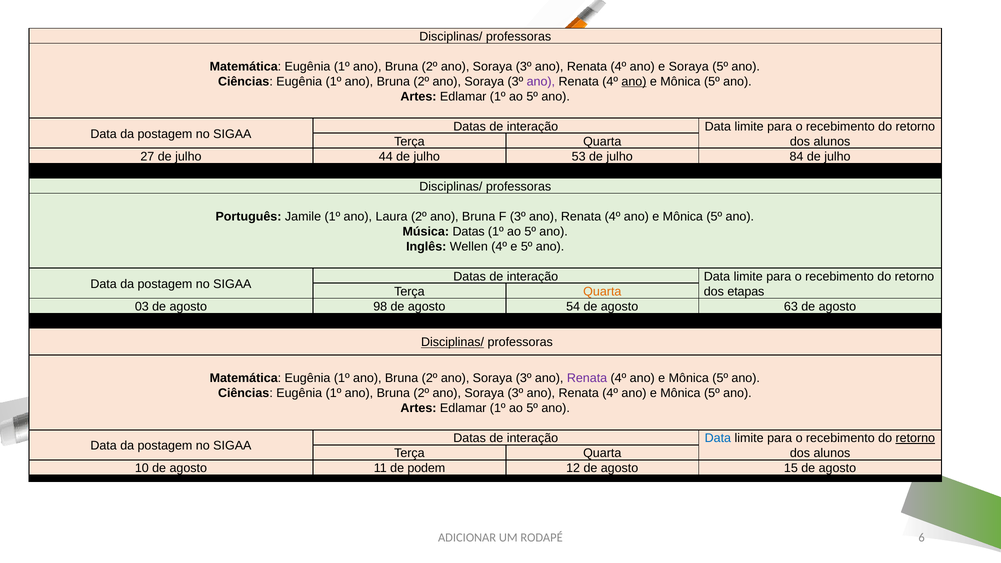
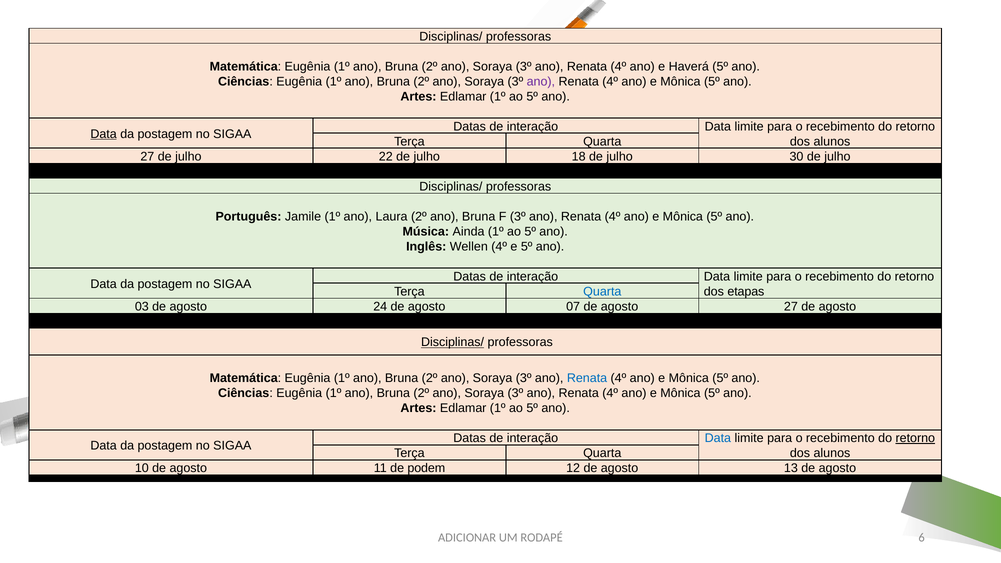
e Soraya: Soraya -> Haverá
ano at (634, 81) underline: present -> none
Data at (104, 134) underline: none -> present
44: 44 -> 22
53: 53 -> 18
84: 84 -> 30
Música Datas: Datas -> Ainda
Quarta at (602, 291) colour: orange -> blue
98: 98 -> 24
54: 54 -> 07
agosto 63: 63 -> 27
Renata at (587, 378) colour: purple -> blue
15: 15 -> 13
